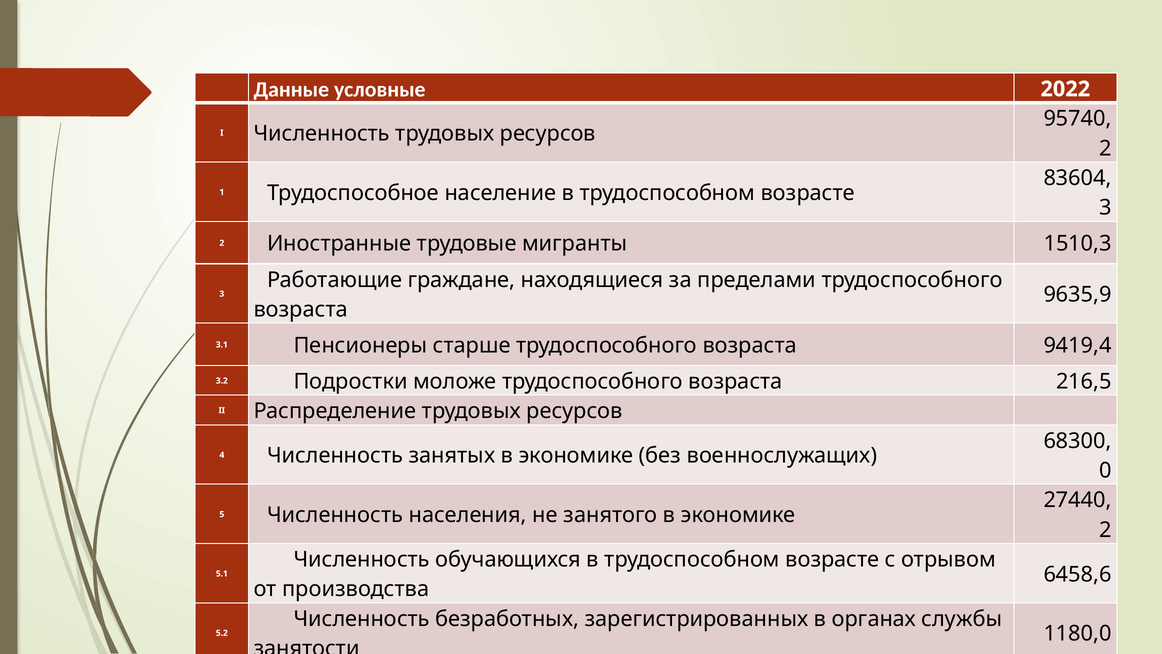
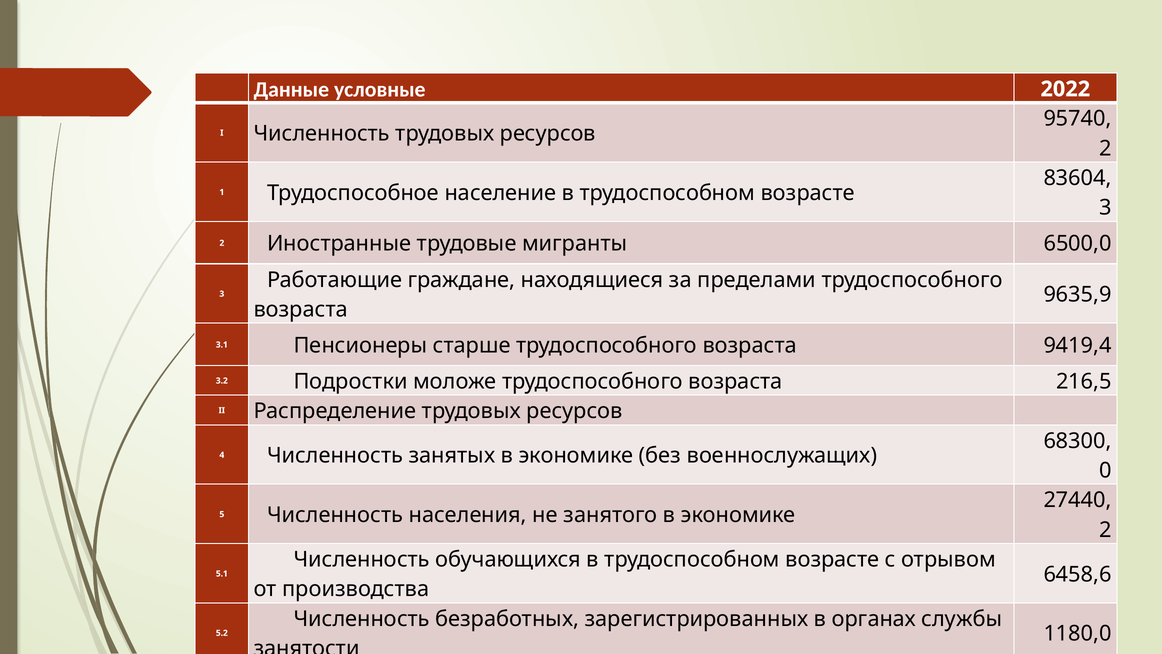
1510,3: 1510,3 -> 6500,0
